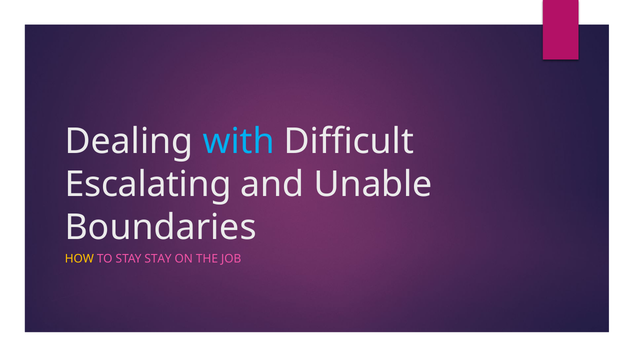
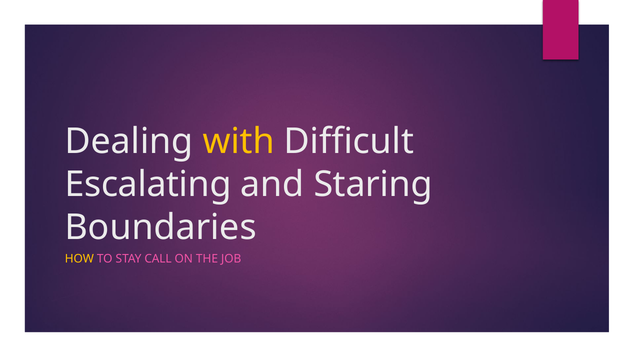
with colour: light blue -> yellow
Unable: Unable -> Staring
STAY STAY: STAY -> CALL
